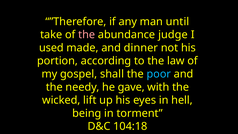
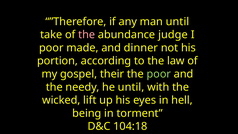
used at (51, 48): used -> poor
shall: shall -> their
poor at (159, 74) colour: light blue -> light green
he gave: gave -> until
